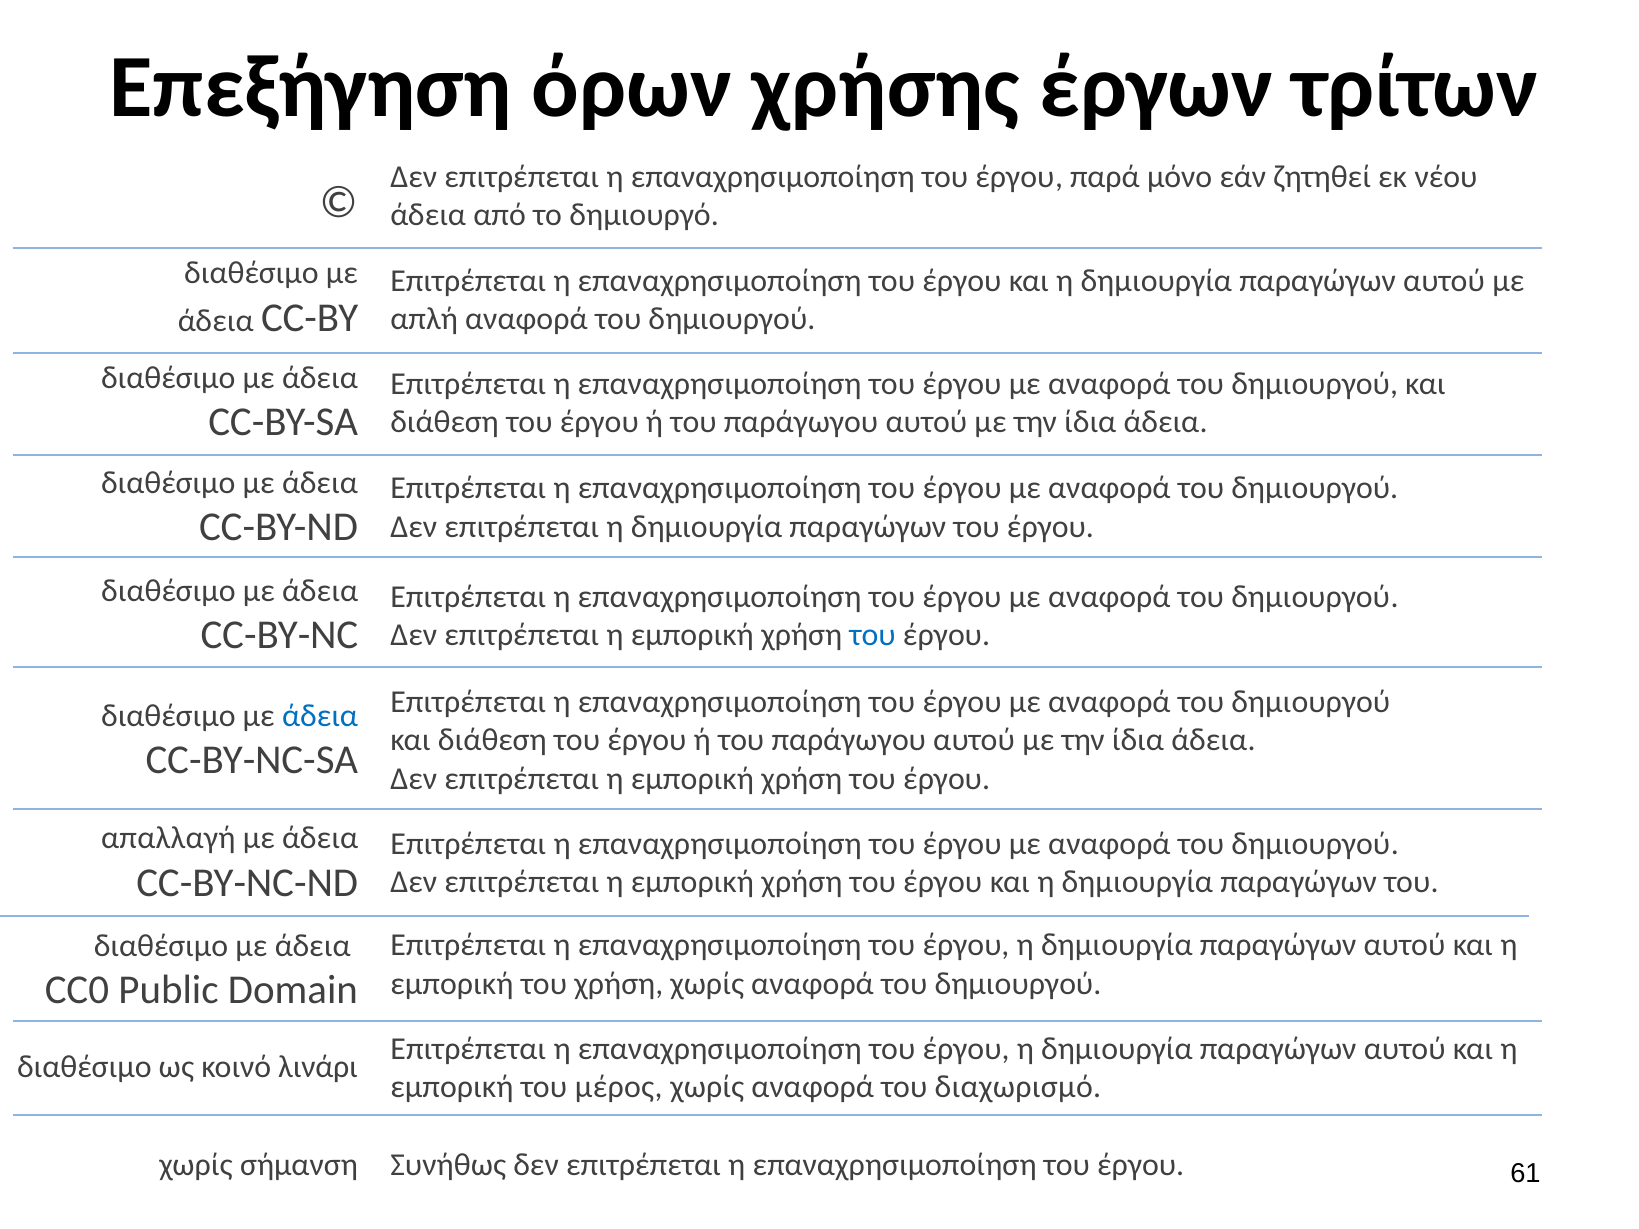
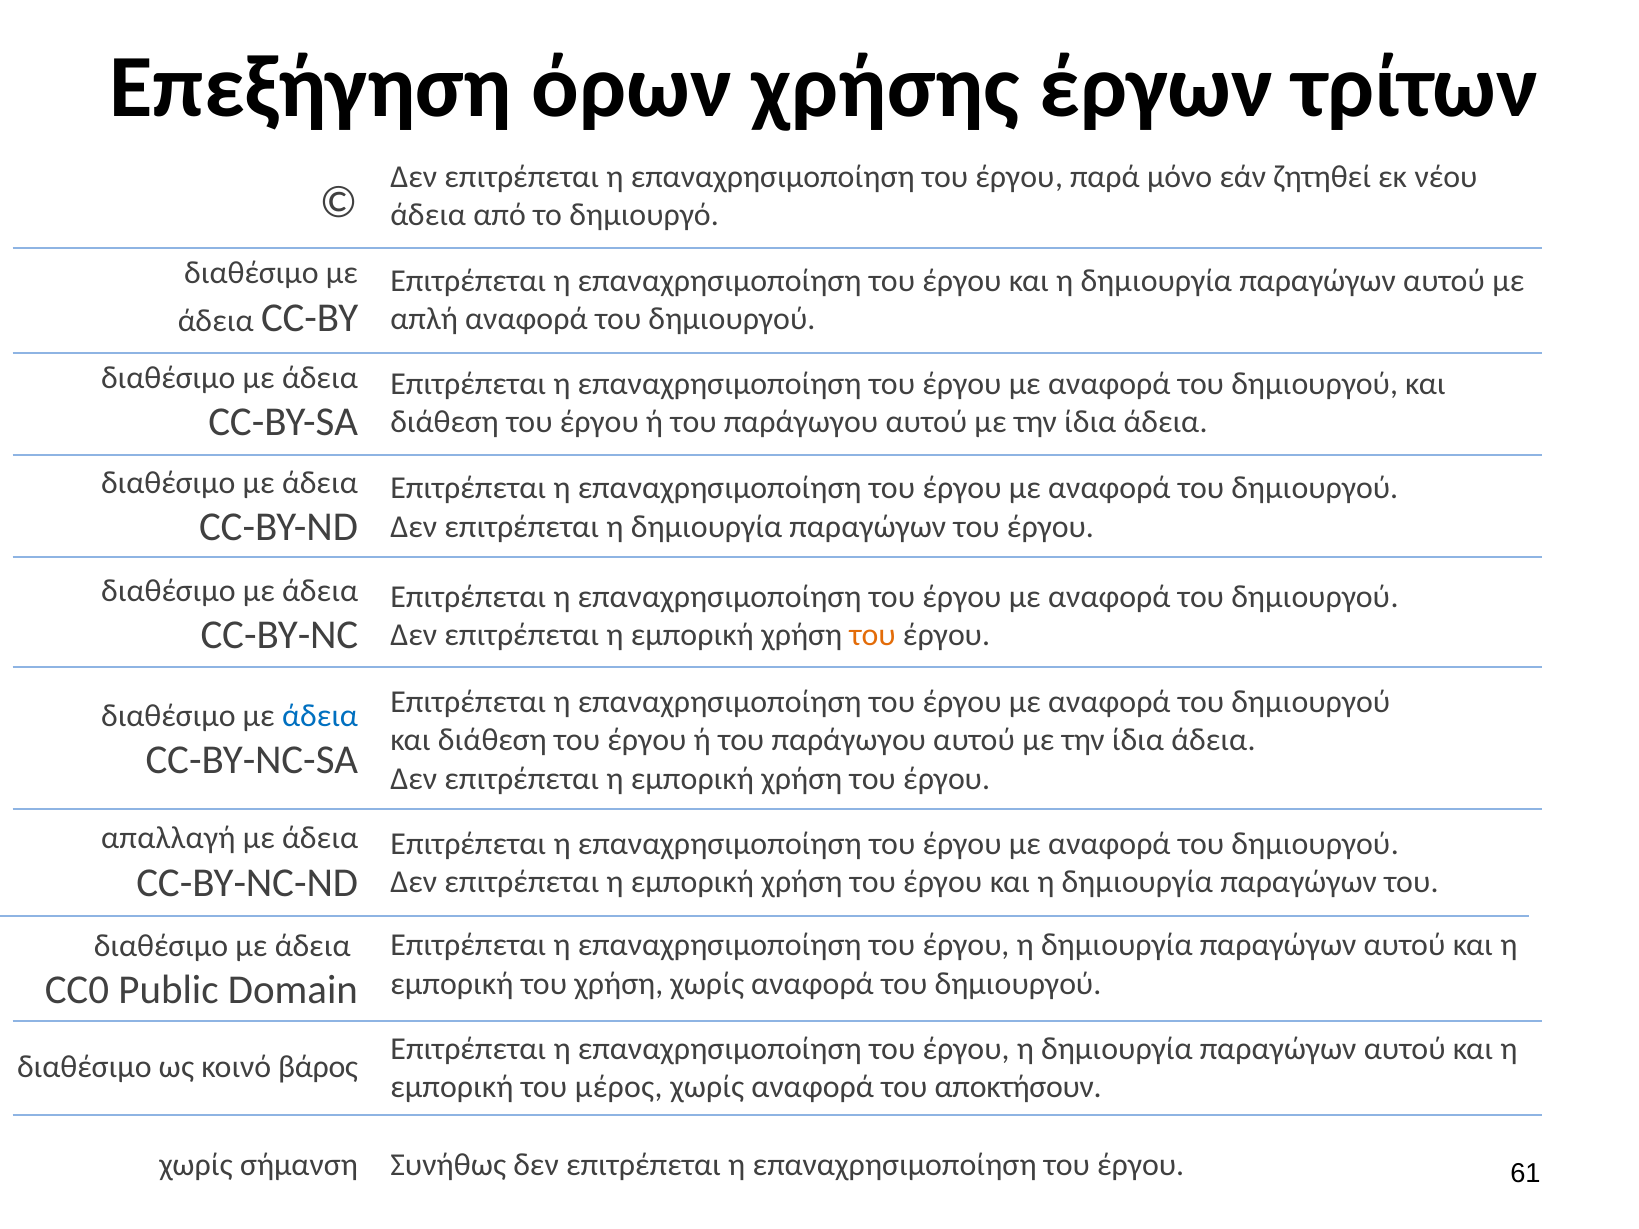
του at (873, 635) colour: blue -> orange
λινάρι: λινάρι -> βάρος
διαχωρισμό: διαχωρισμό -> αποκτήσουν
